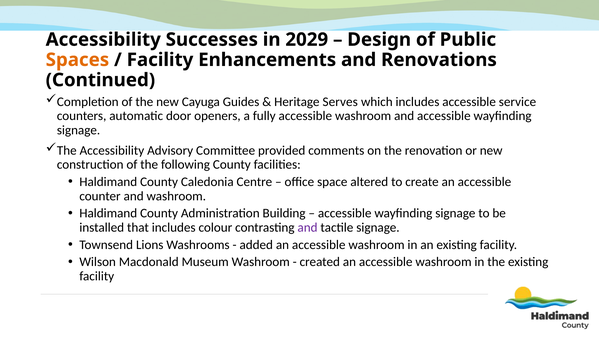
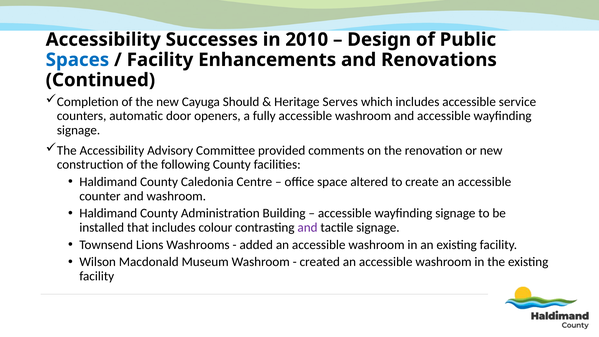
2029: 2029 -> 2010
Spaces colour: orange -> blue
Guides: Guides -> Should
